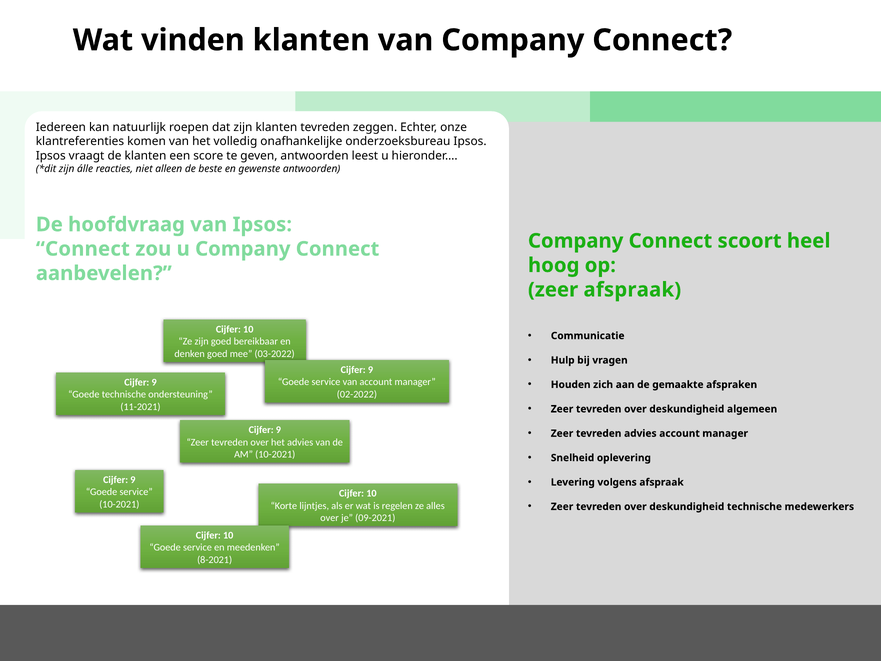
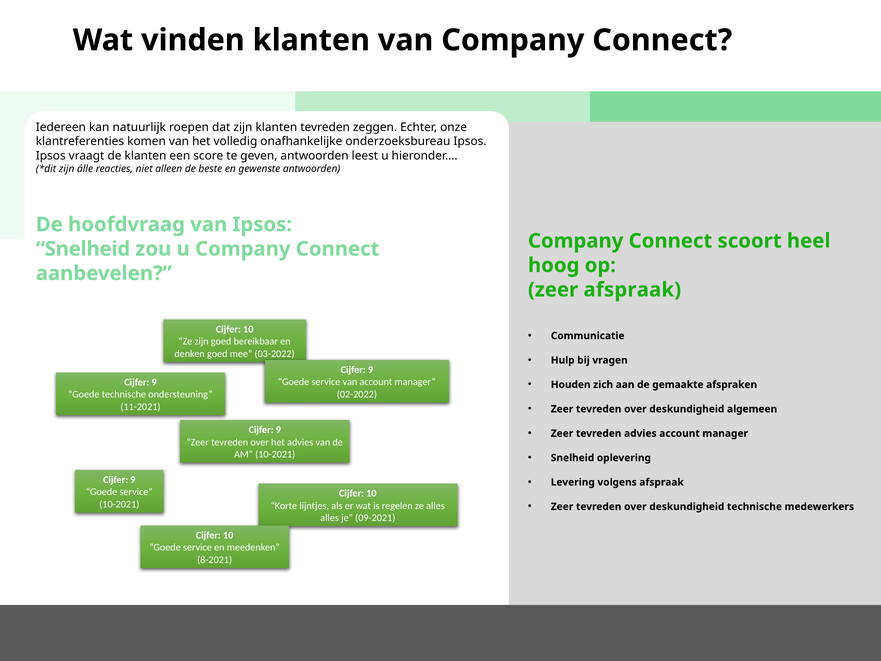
Connect at (83, 249): Connect -> Snelheid
over at (330, 518): over -> alles
